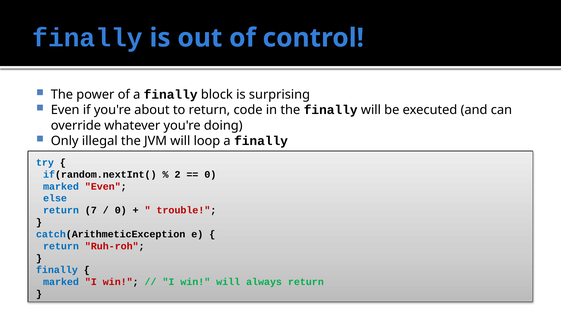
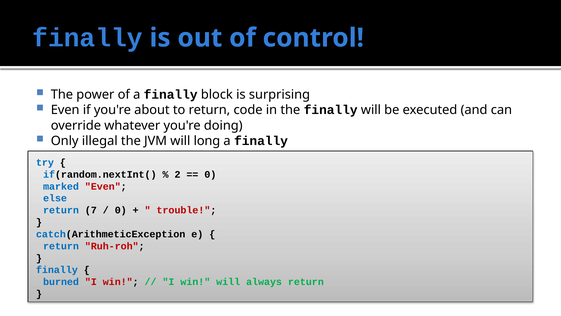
loop: loop -> long
marked at (61, 282): marked -> burned
